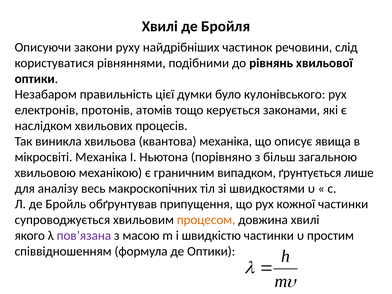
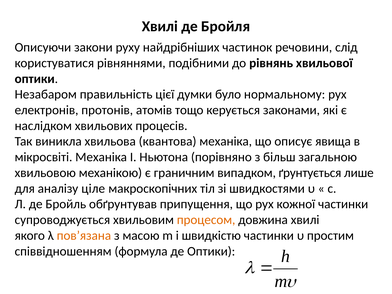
кулонівського: кулонівського -> нормальному
весь: весь -> ціле
пов’язана colour: purple -> orange
